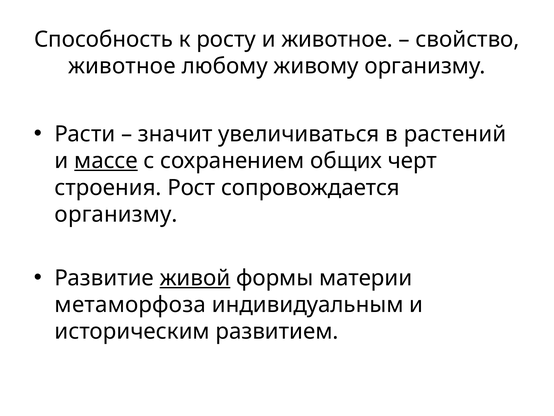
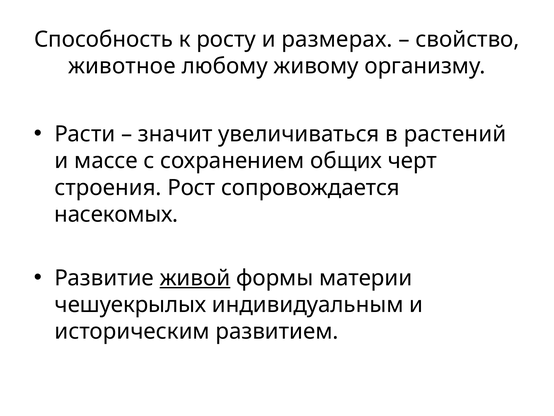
и животное: животное -> размерах
массе underline: present -> none
организму at (116, 214): организму -> насекомых
метаморфоза: метаморфоза -> чешуекрылых
